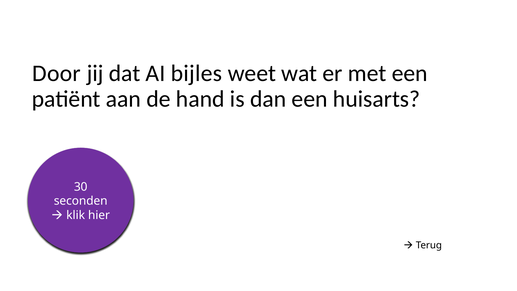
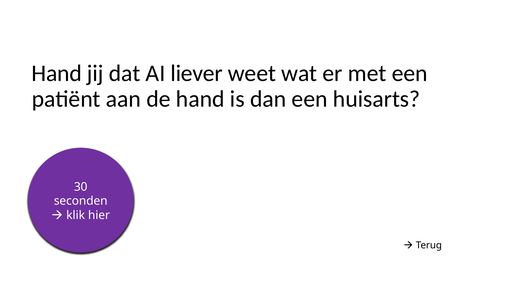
Door at (56, 73): Door -> Hand
bijles: bijles -> liever
